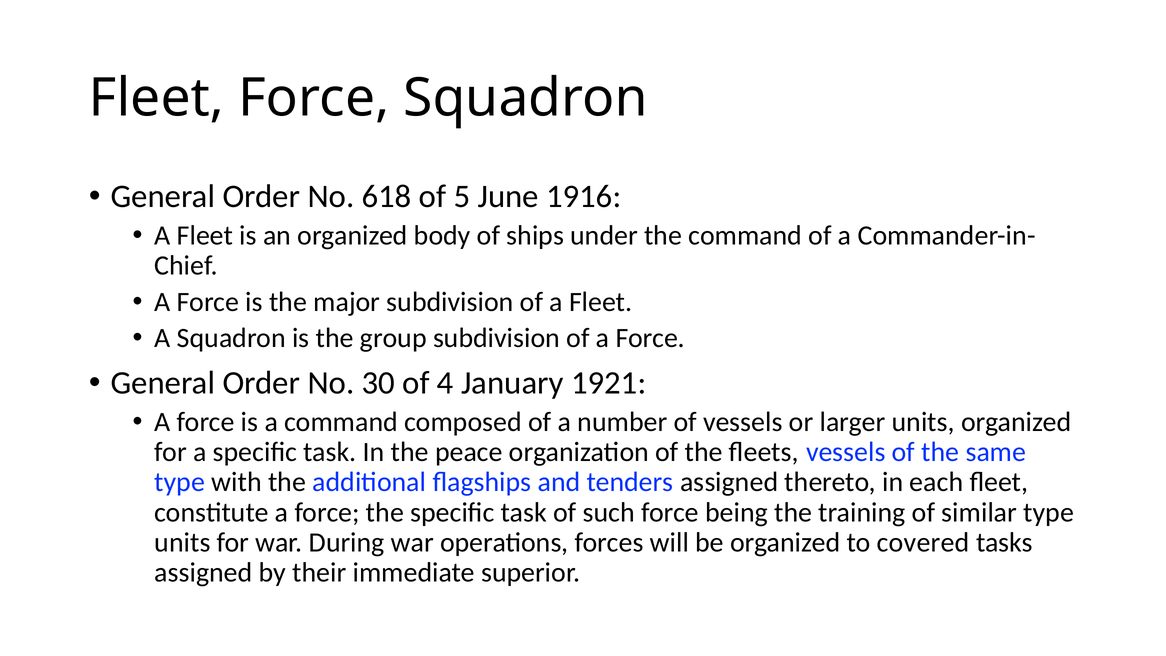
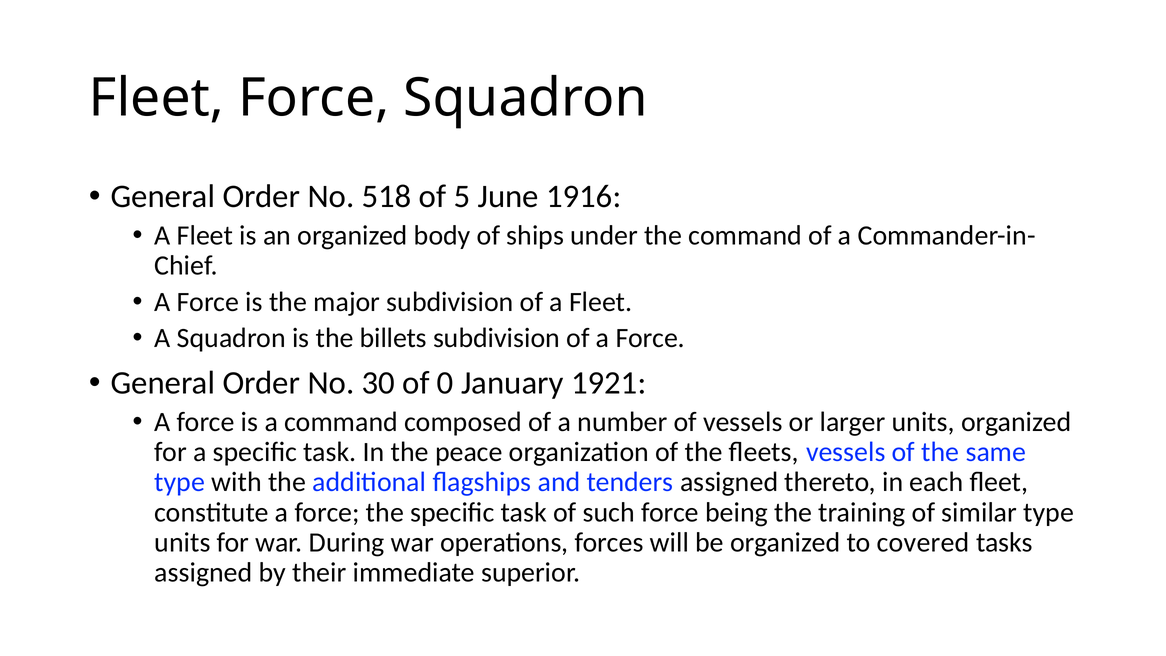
618: 618 -> 518
group: group -> billets
4: 4 -> 0
